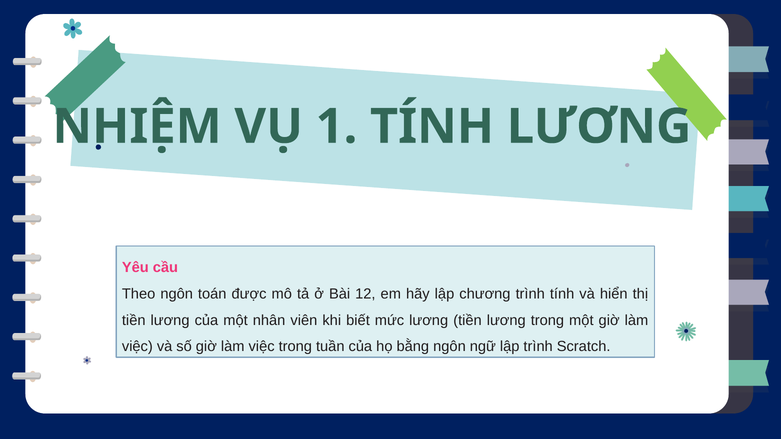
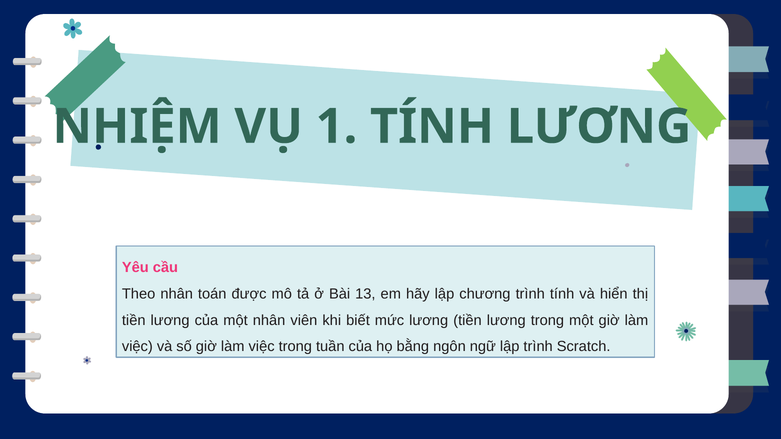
Theo ngôn: ngôn -> nhân
12: 12 -> 13
